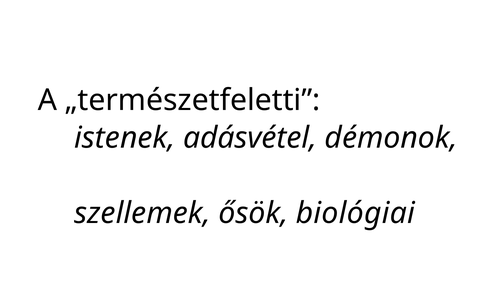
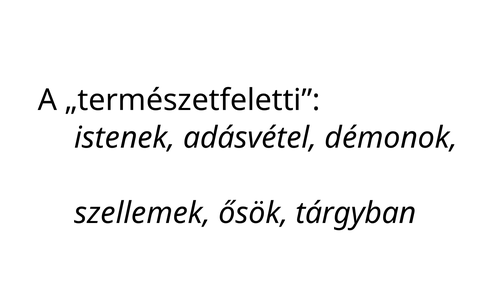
biológiai: biológiai -> tárgyban
